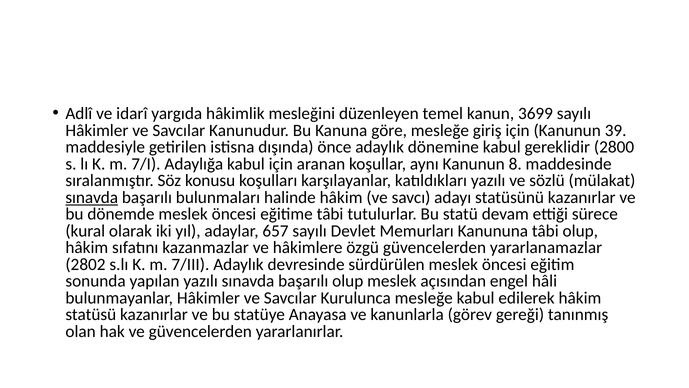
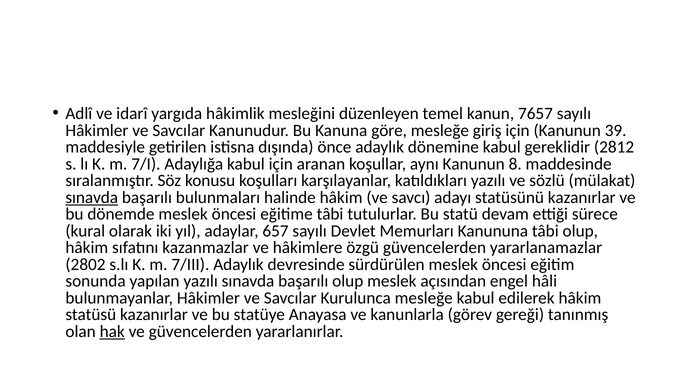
3699: 3699 -> 7657
2800: 2800 -> 2812
hak underline: none -> present
